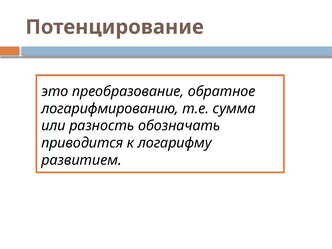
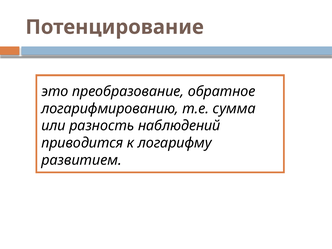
обозначать: обозначать -> наблюдений
